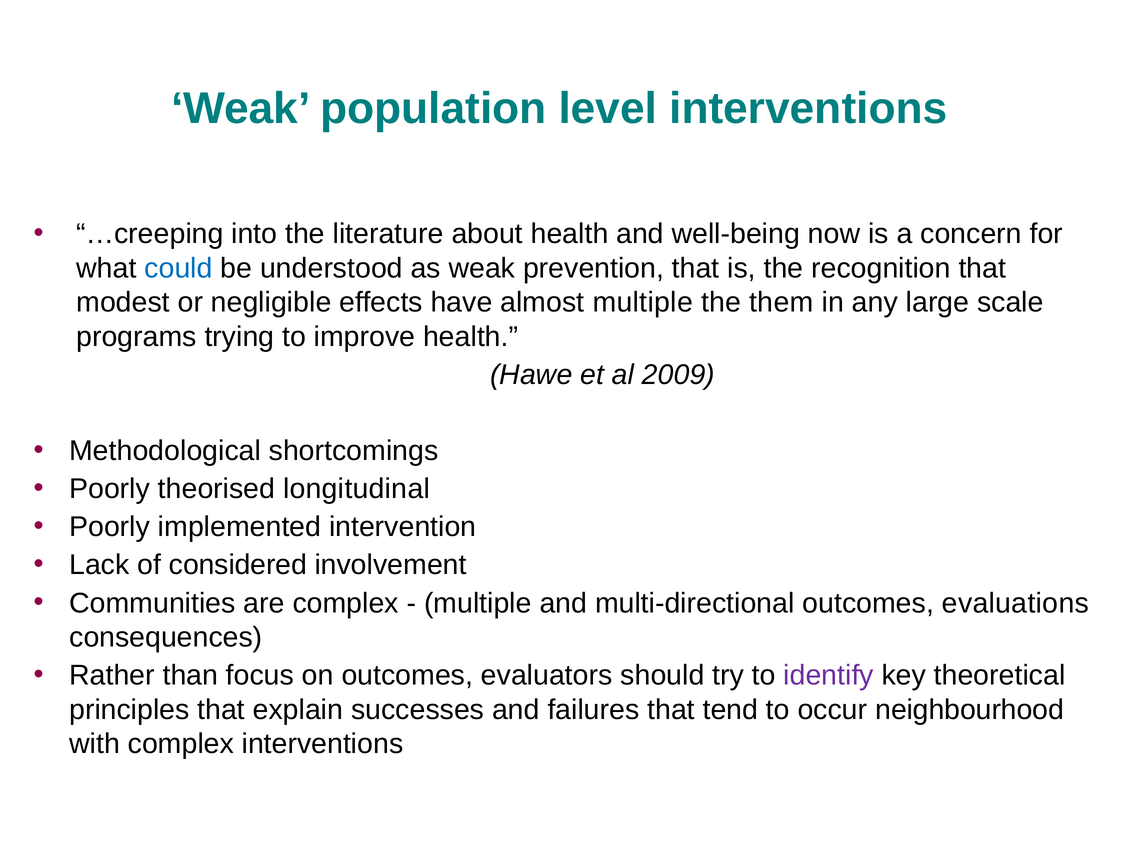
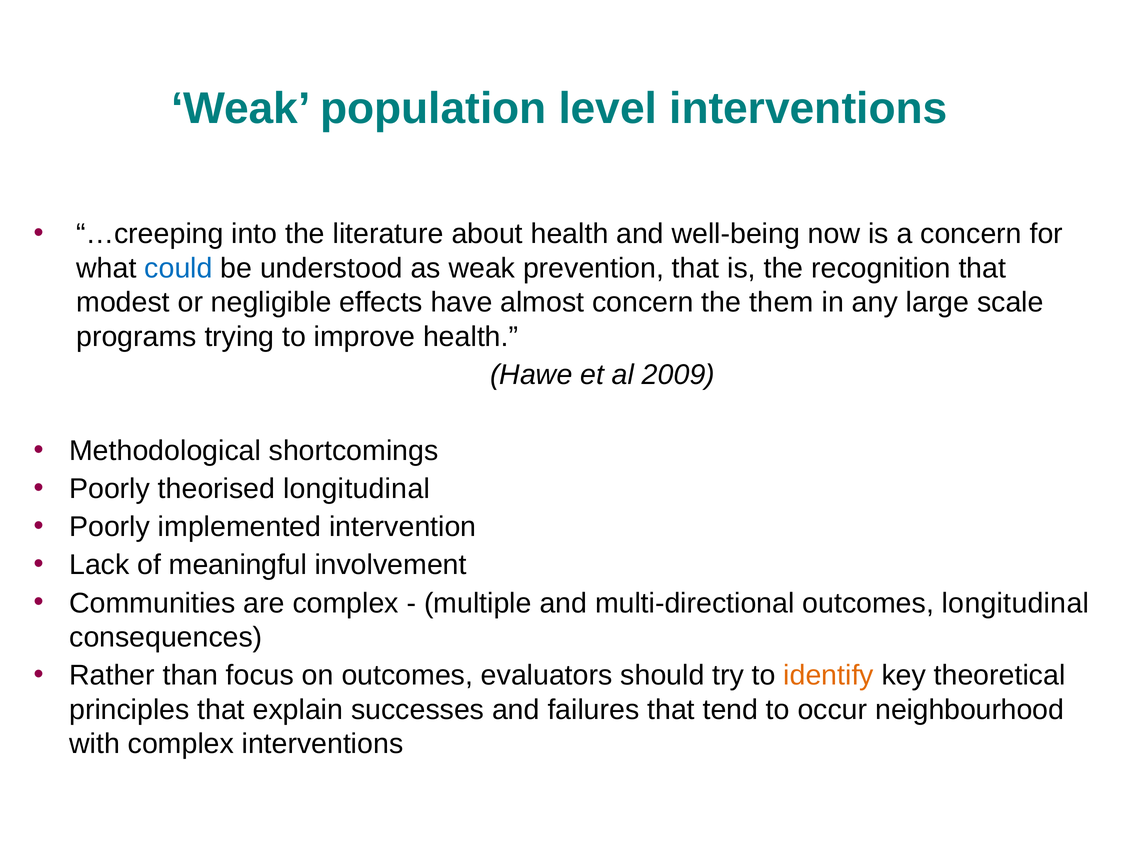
almost multiple: multiple -> concern
considered: considered -> meaningful
outcomes evaluations: evaluations -> longitudinal
identify colour: purple -> orange
